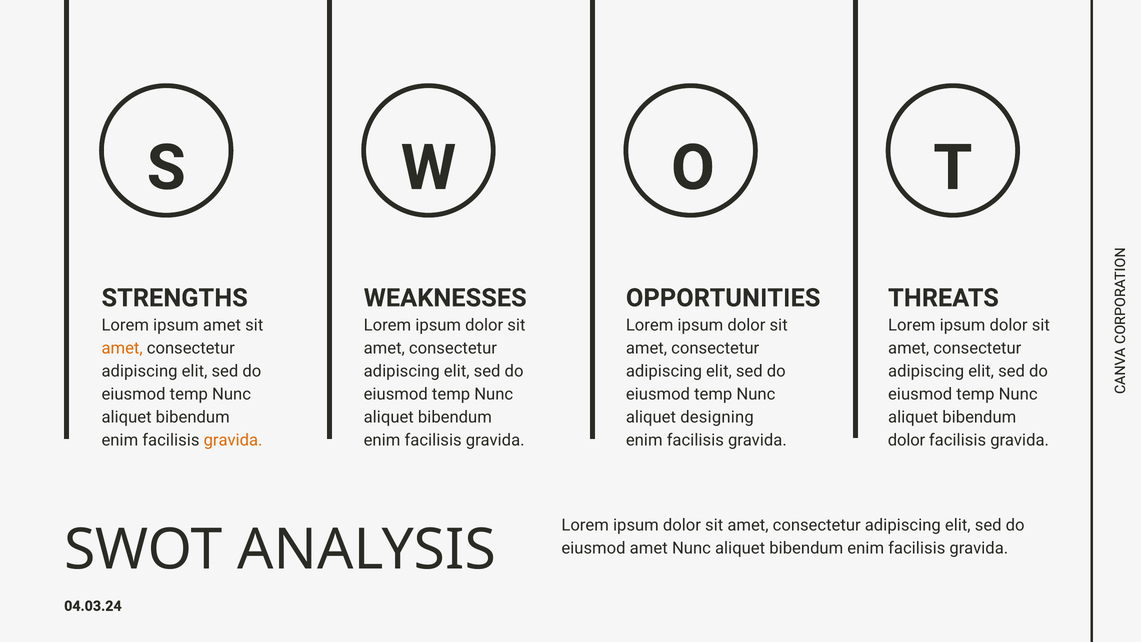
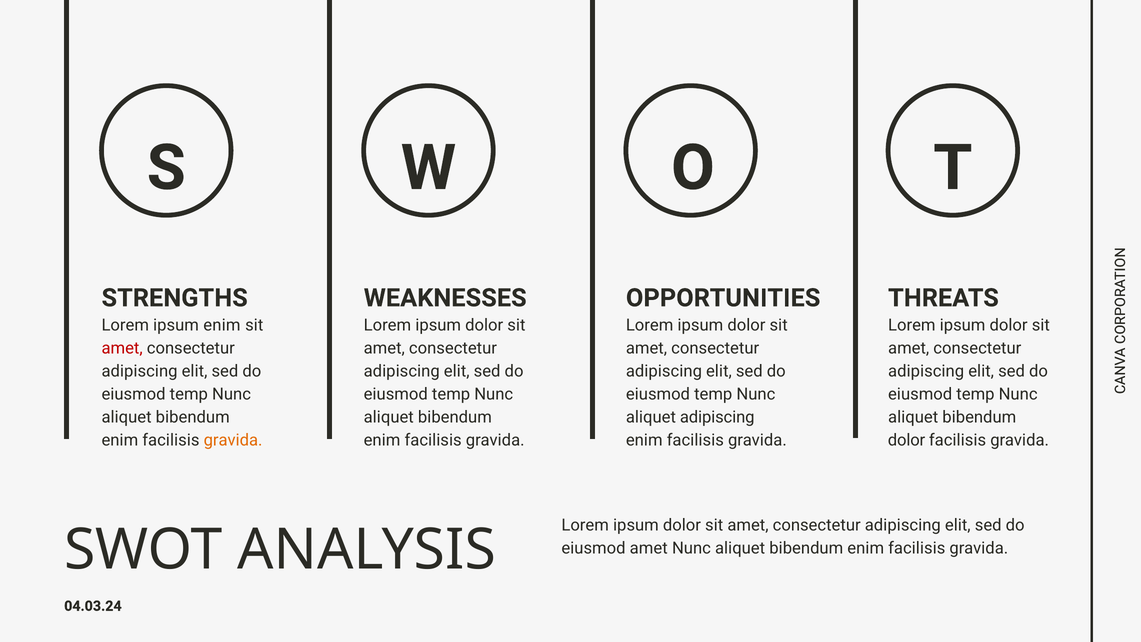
ipsum amet: amet -> enim
amet at (122, 348) colour: orange -> red
aliquet designing: designing -> adipiscing
